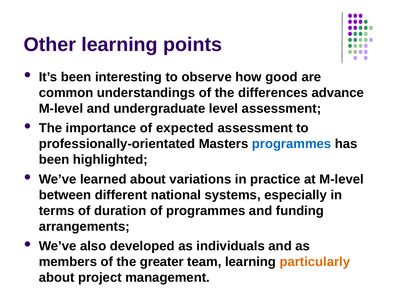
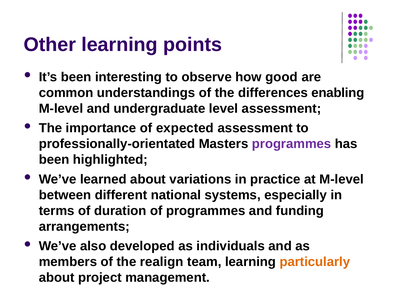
advance: advance -> enabling
programmes at (292, 144) colour: blue -> purple
greater: greater -> realign
